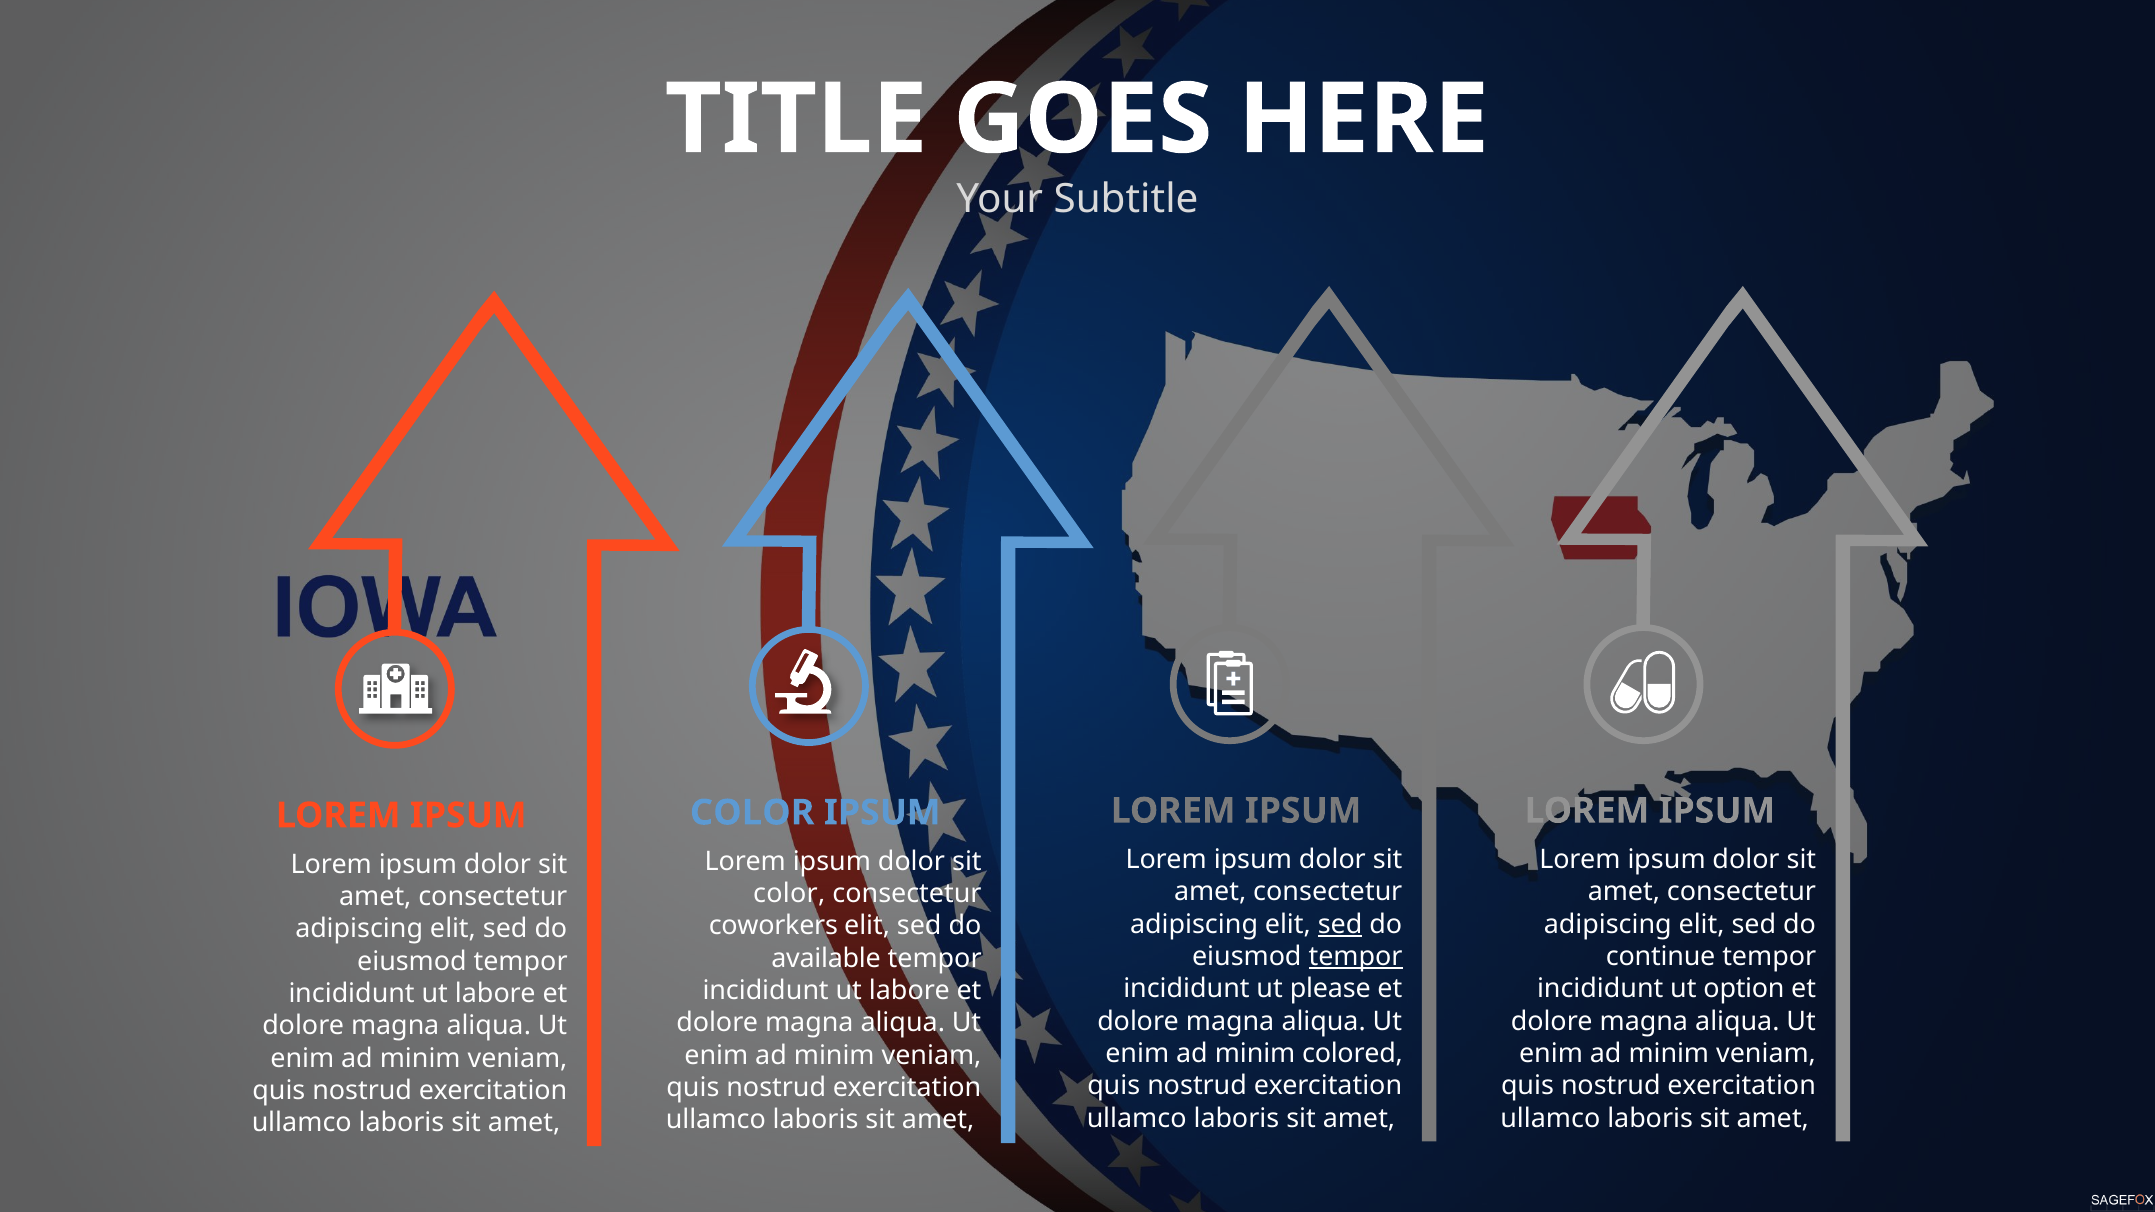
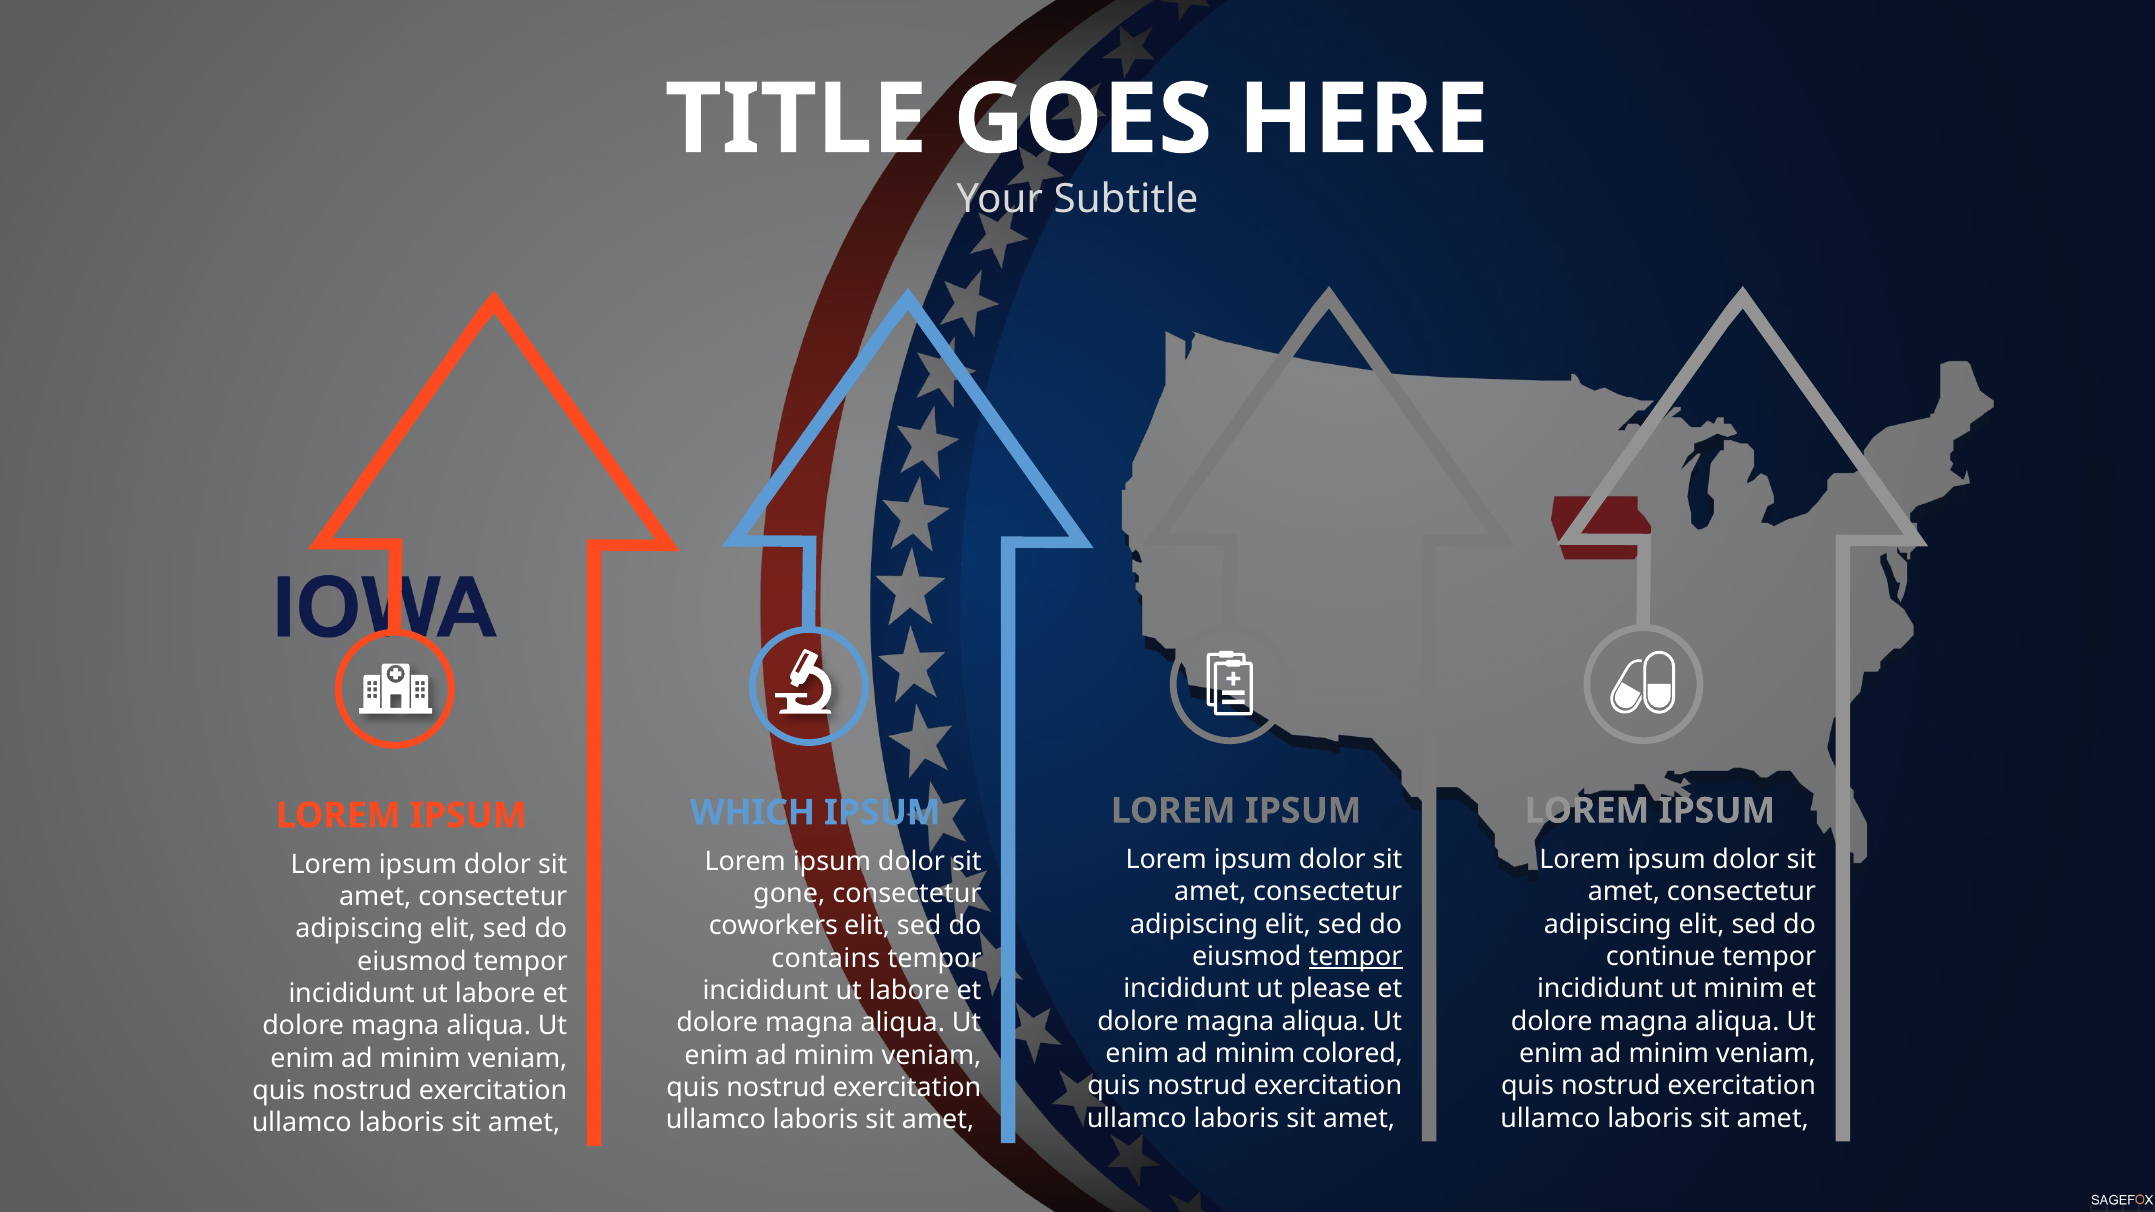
COLOR at (752, 813): COLOR -> WHICH
color at (789, 894): color -> gone
sed at (1340, 924) underline: present -> none
available: available -> contains
ut option: option -> minim
